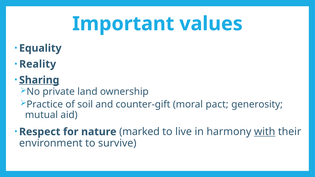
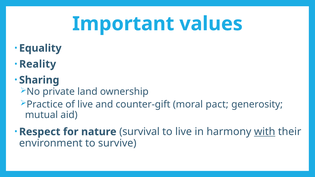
Sharing underline: present -> none
of soil: soil -> live
marked: marked -> survival
